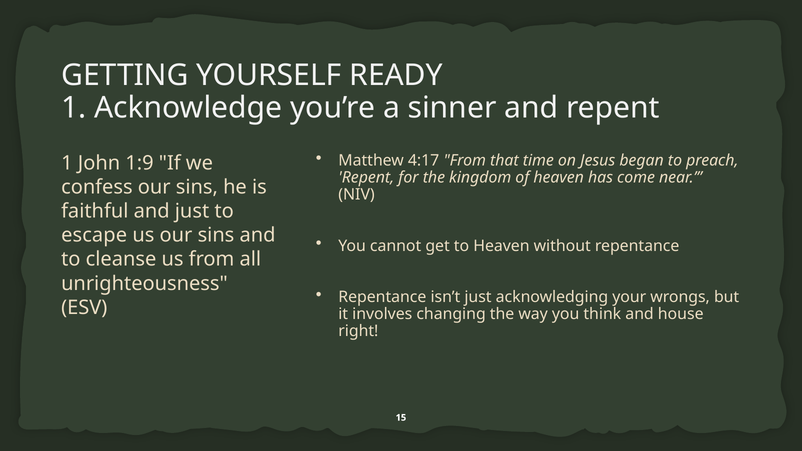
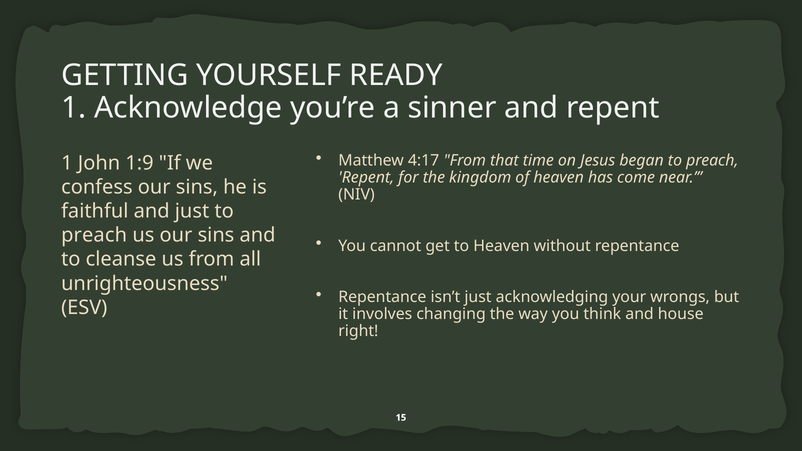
escape at (94, 235): escape -> preach
